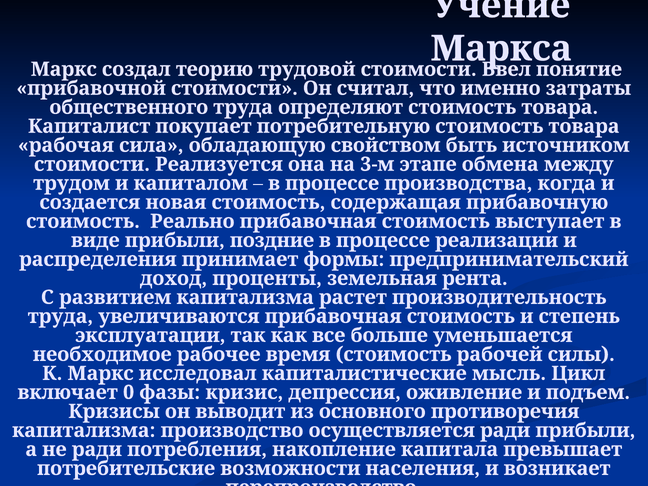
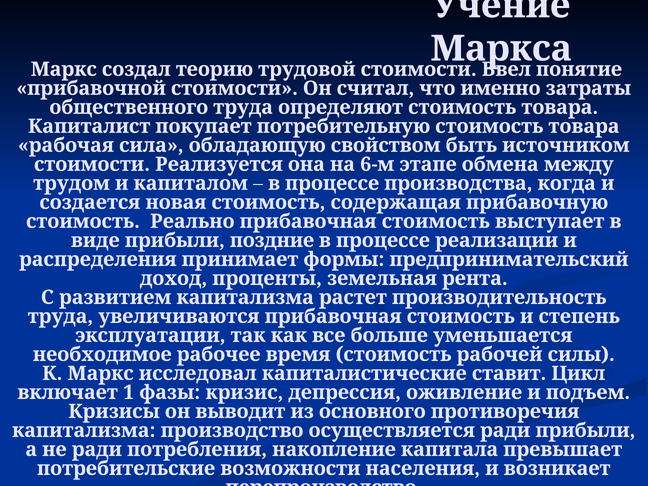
3-м: 3-м -> 6-м
мысль: мысль -> ставит
0: 0 -> 1
